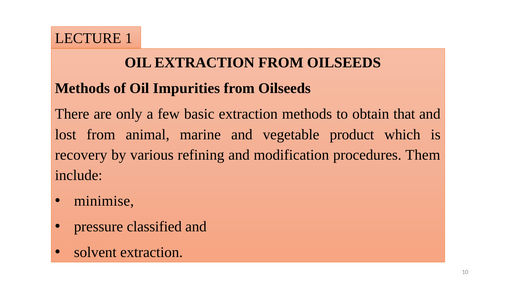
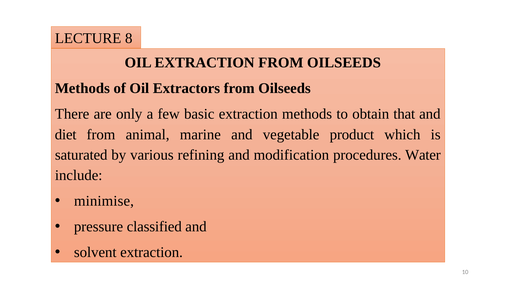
1: 1 -> 8
Impurities: Impurities -> Extractors
lost: lost -> diet
recovery: recovery -> saturated
Them: Them -> Water
